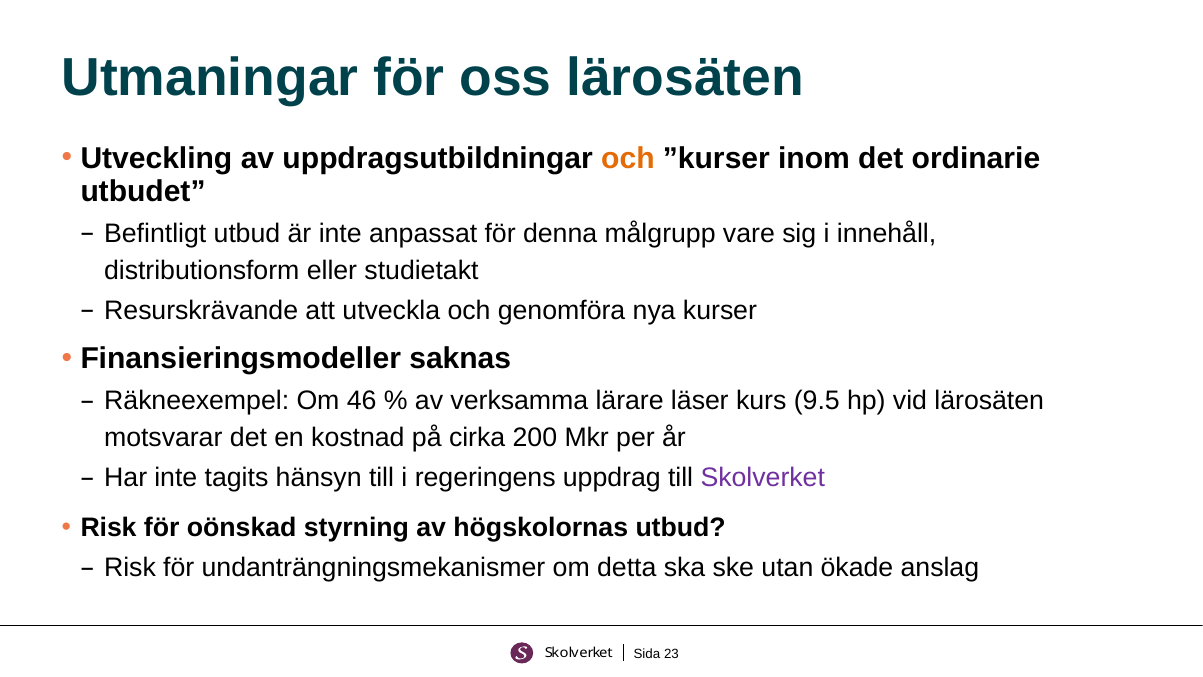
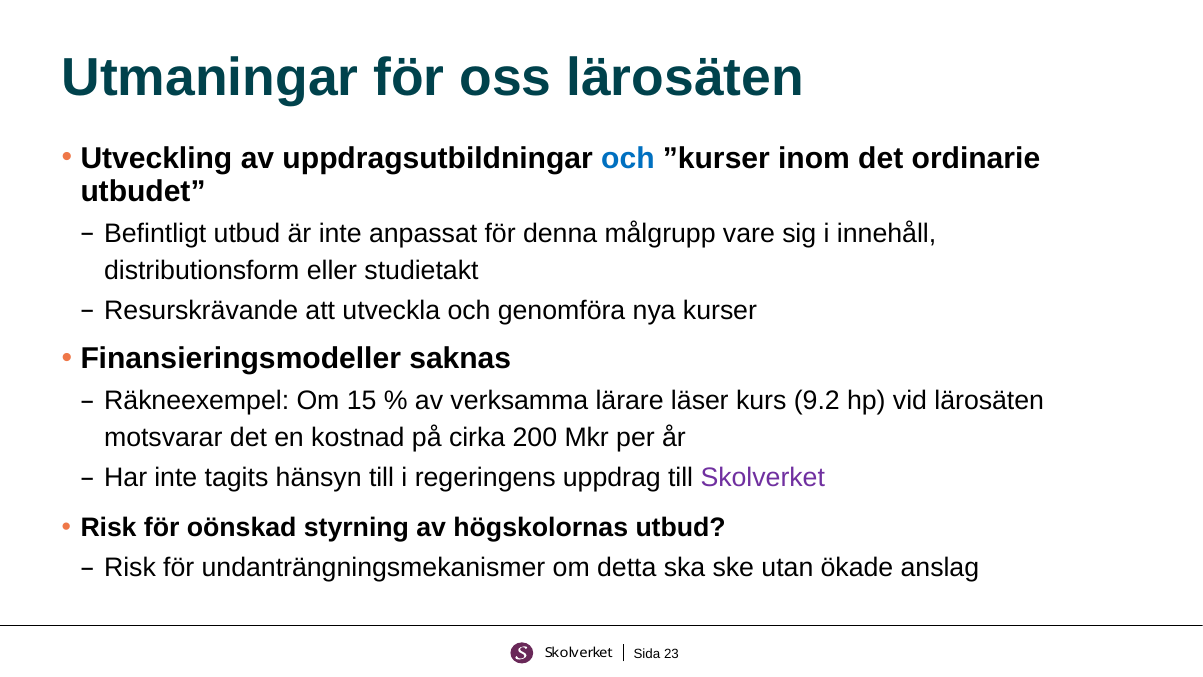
och at (628, 158) colour: orange -> blue
46: 46 -> 15
9.5: 9.5 -> 9.2
